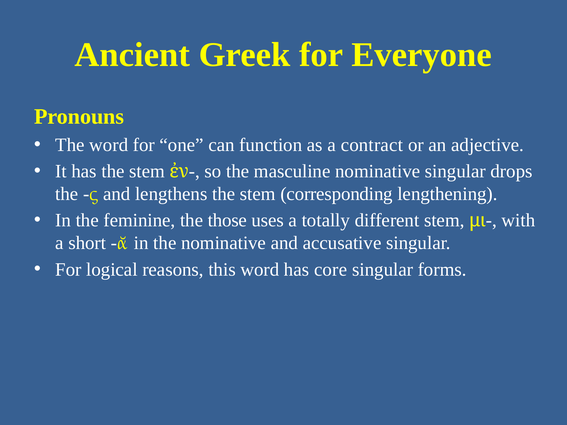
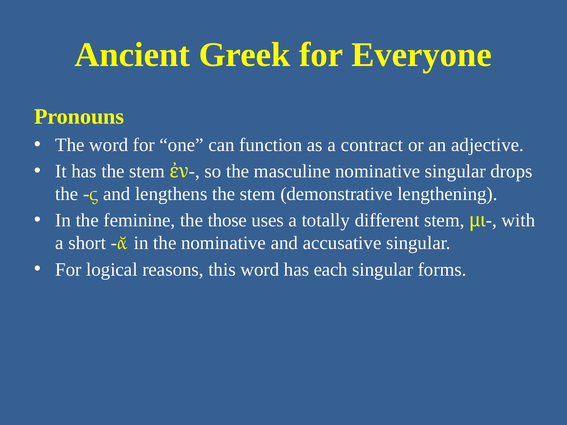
corresponding: corresponding -> demonstrative
core: core -> each
